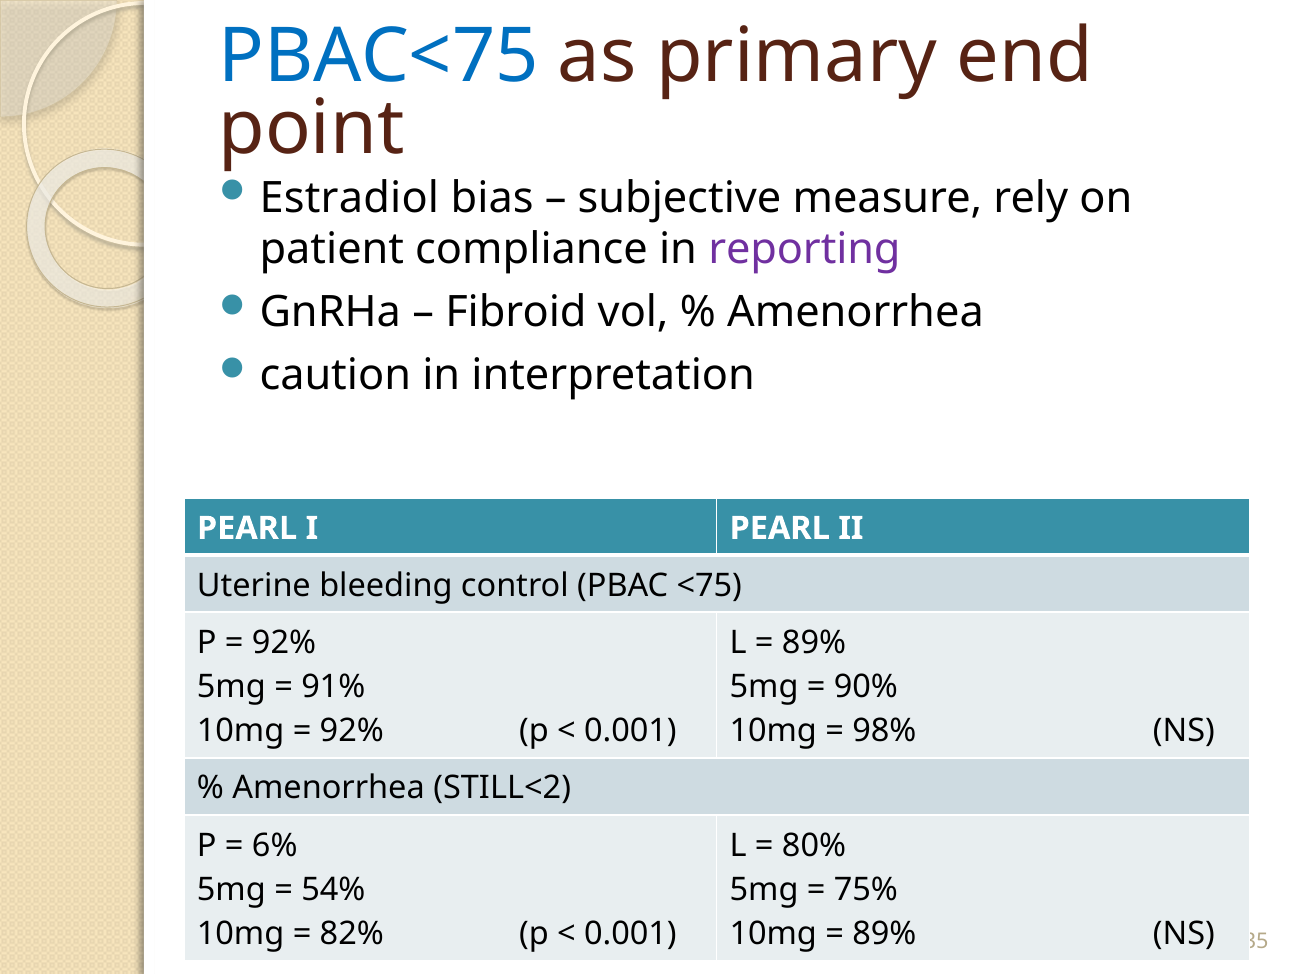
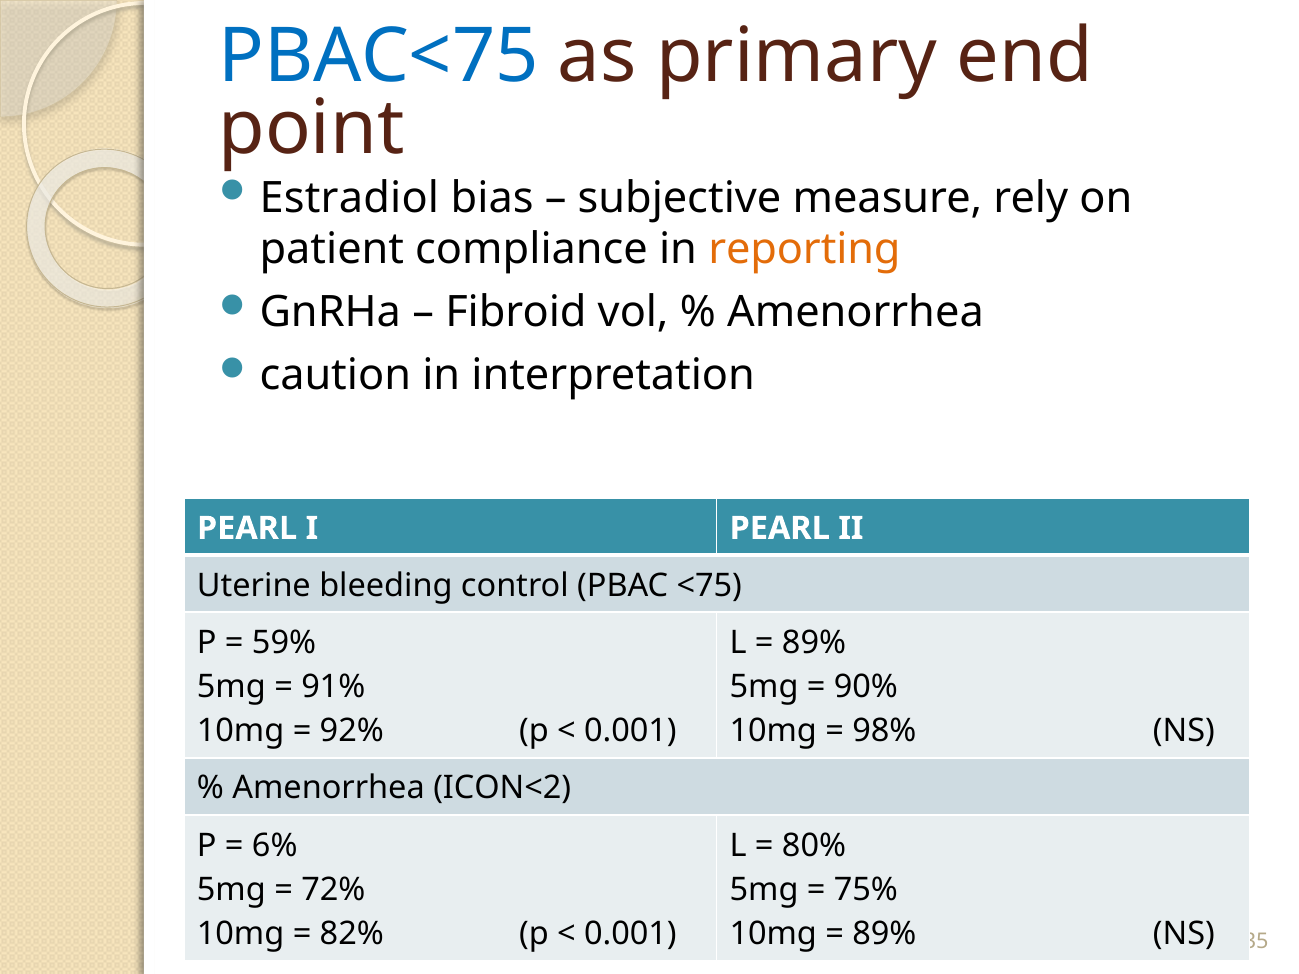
reporting colour: purple -> orange
92% at (284, 643): 92% -> 59%
STILL<2: STILL<2 -> ICON<2
54%: 54% -> 72%
